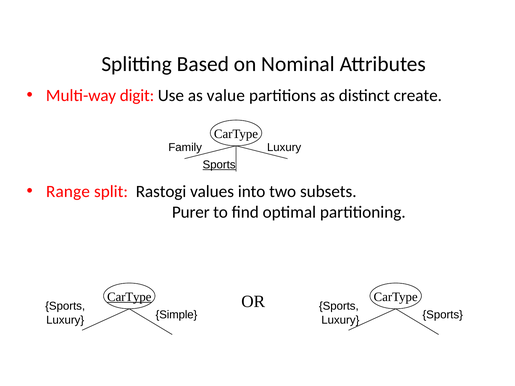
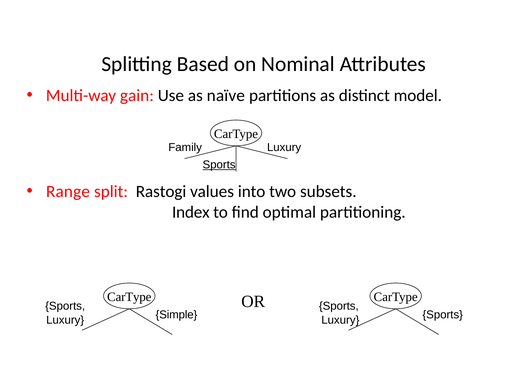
digit: digit -> gain
value: value -> naïve
create: create -> model
Purer: Purer -> Index
CarType at (129, 297) underline: present -> none
